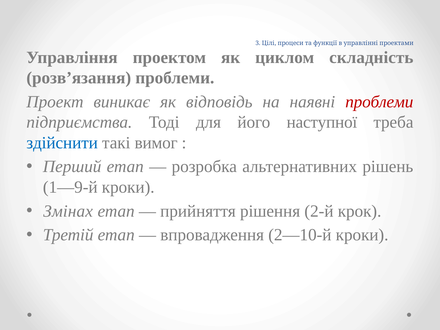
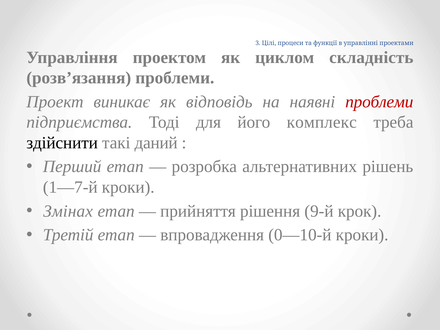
наступної: наступної -> комплекс
здійснити colour: blue -> black
вимог: вимог -> даний
1—9-й: 1—9-й -> 1—7-й
2-й: 2-й -> 9-й
2—10-й: 2—10-й -> 0—10-й
